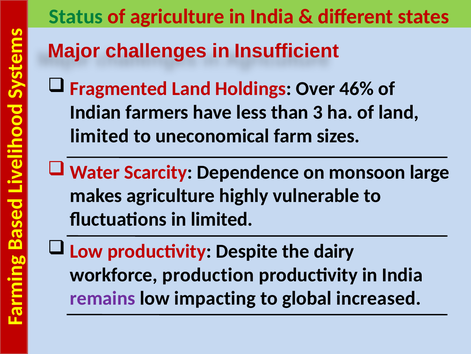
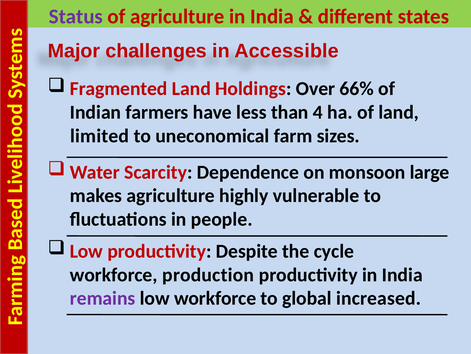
Status colour: green -> purple
Insufficient: Insufficient -> Accessible
46%: 46% -> 66%
3: 3 -> 4
in limited: limited -> people
dairy: dairy -> cycle
low impacting: impacting -> workforce
